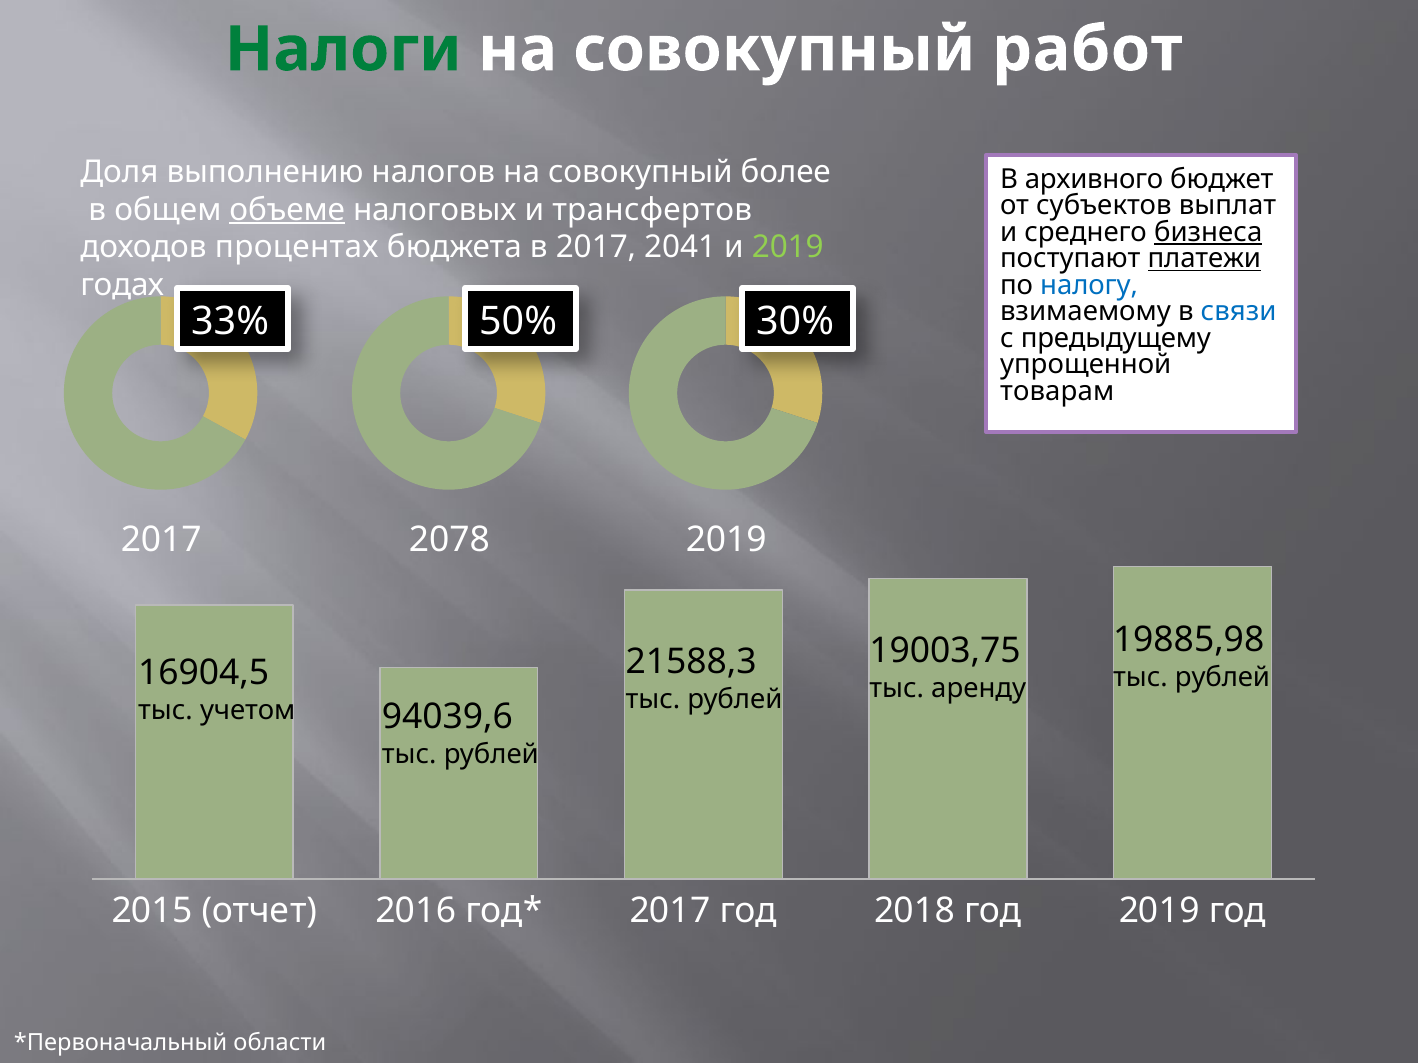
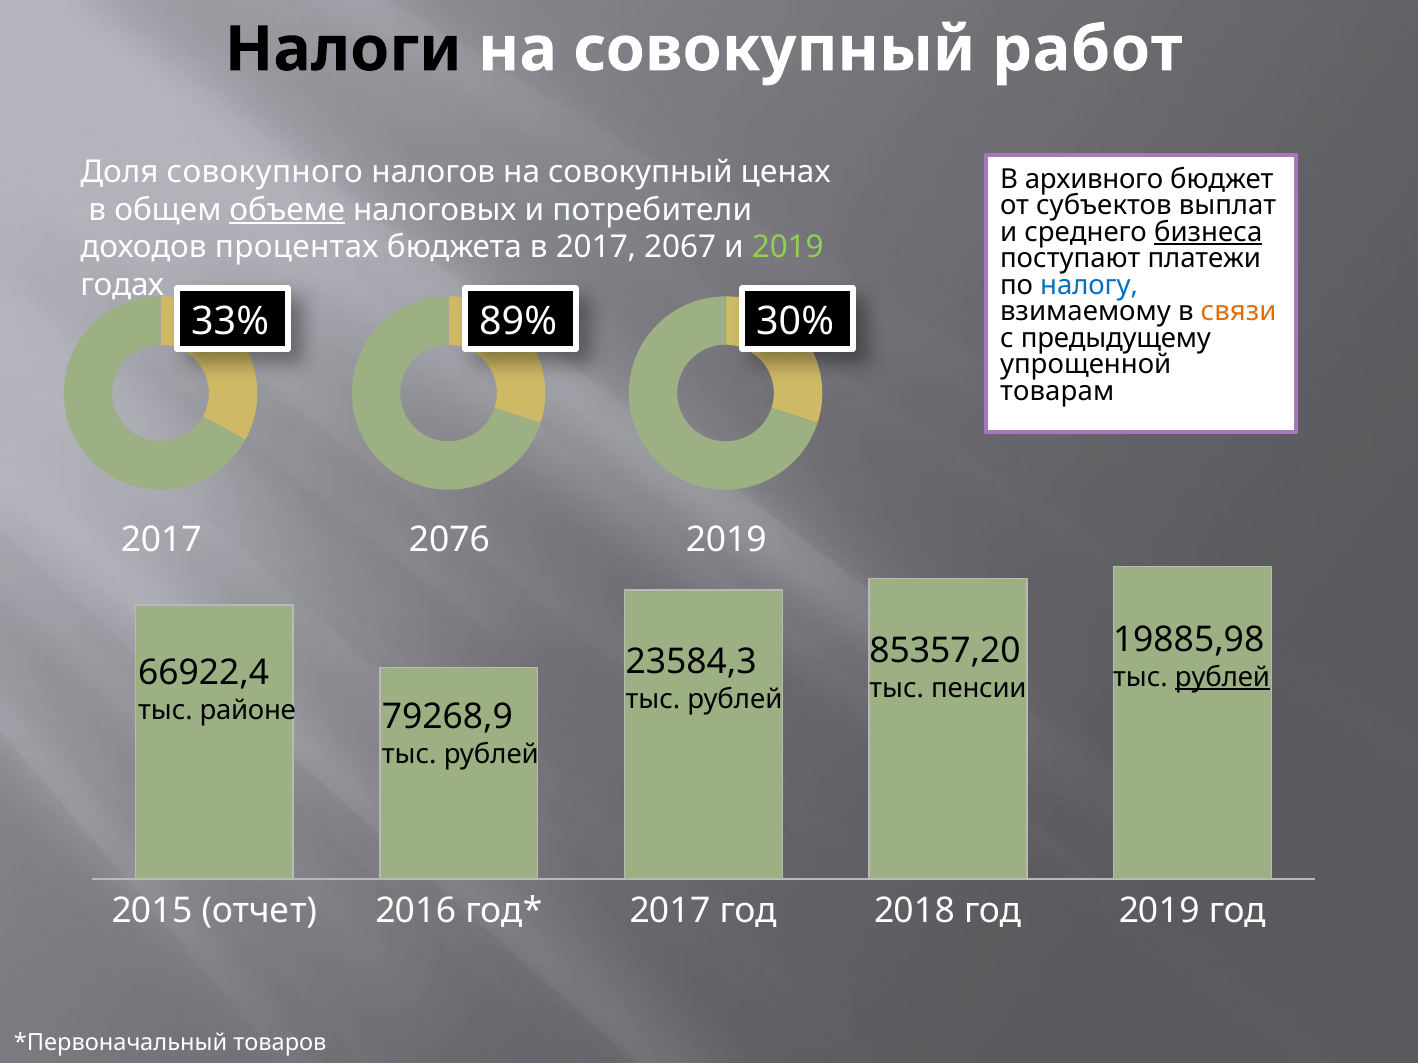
Налоги colour: green -> black
выполнению: выполнению -> совокупного
более: более -> ценах
трансфертов: трансфертов -> потребители
2041: 2041 -> 2067
платежи underline: present -> none
связи colour: blue -> orange
50%: 50% -> 89%
2078: 2078 -> 2076
19003,75: 19003,75 -> 85357,20
21588,3: 21588,3 -> 23584,3
16904,5: 16904,5 -> 66922,4
рублей at (1223, 677) underline: none -> present
аренду: аренду -> пенсии
учетом: учетом -> районе
94039,6: 94039,6 -> 79268,9
области: области -> товаров
